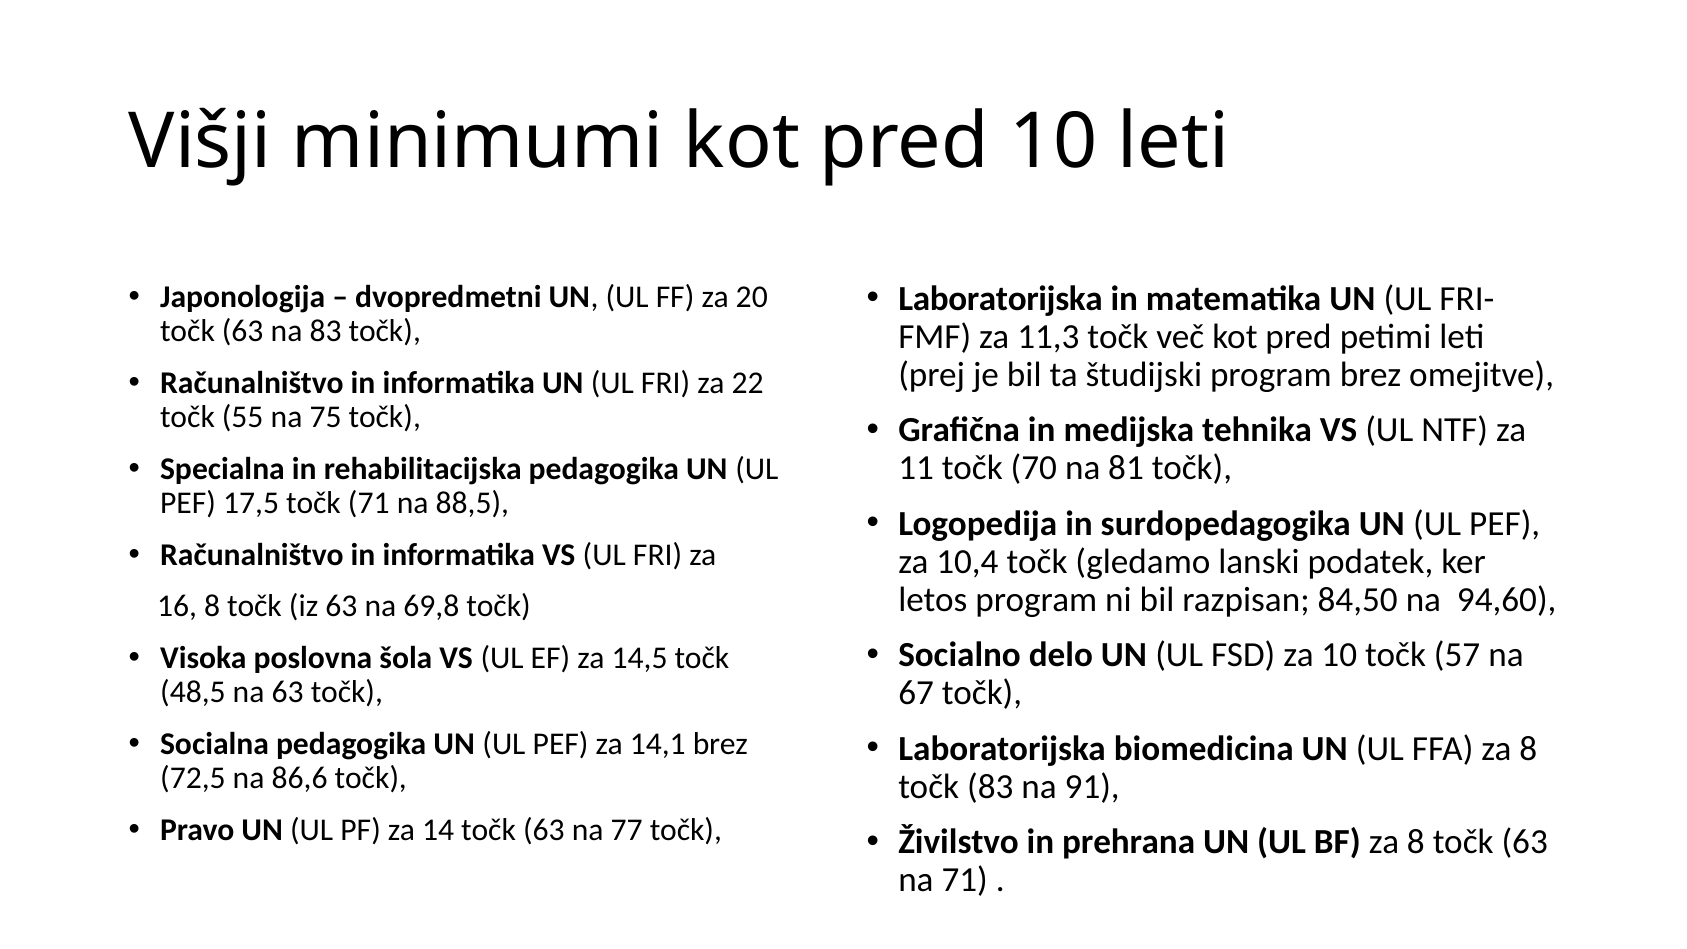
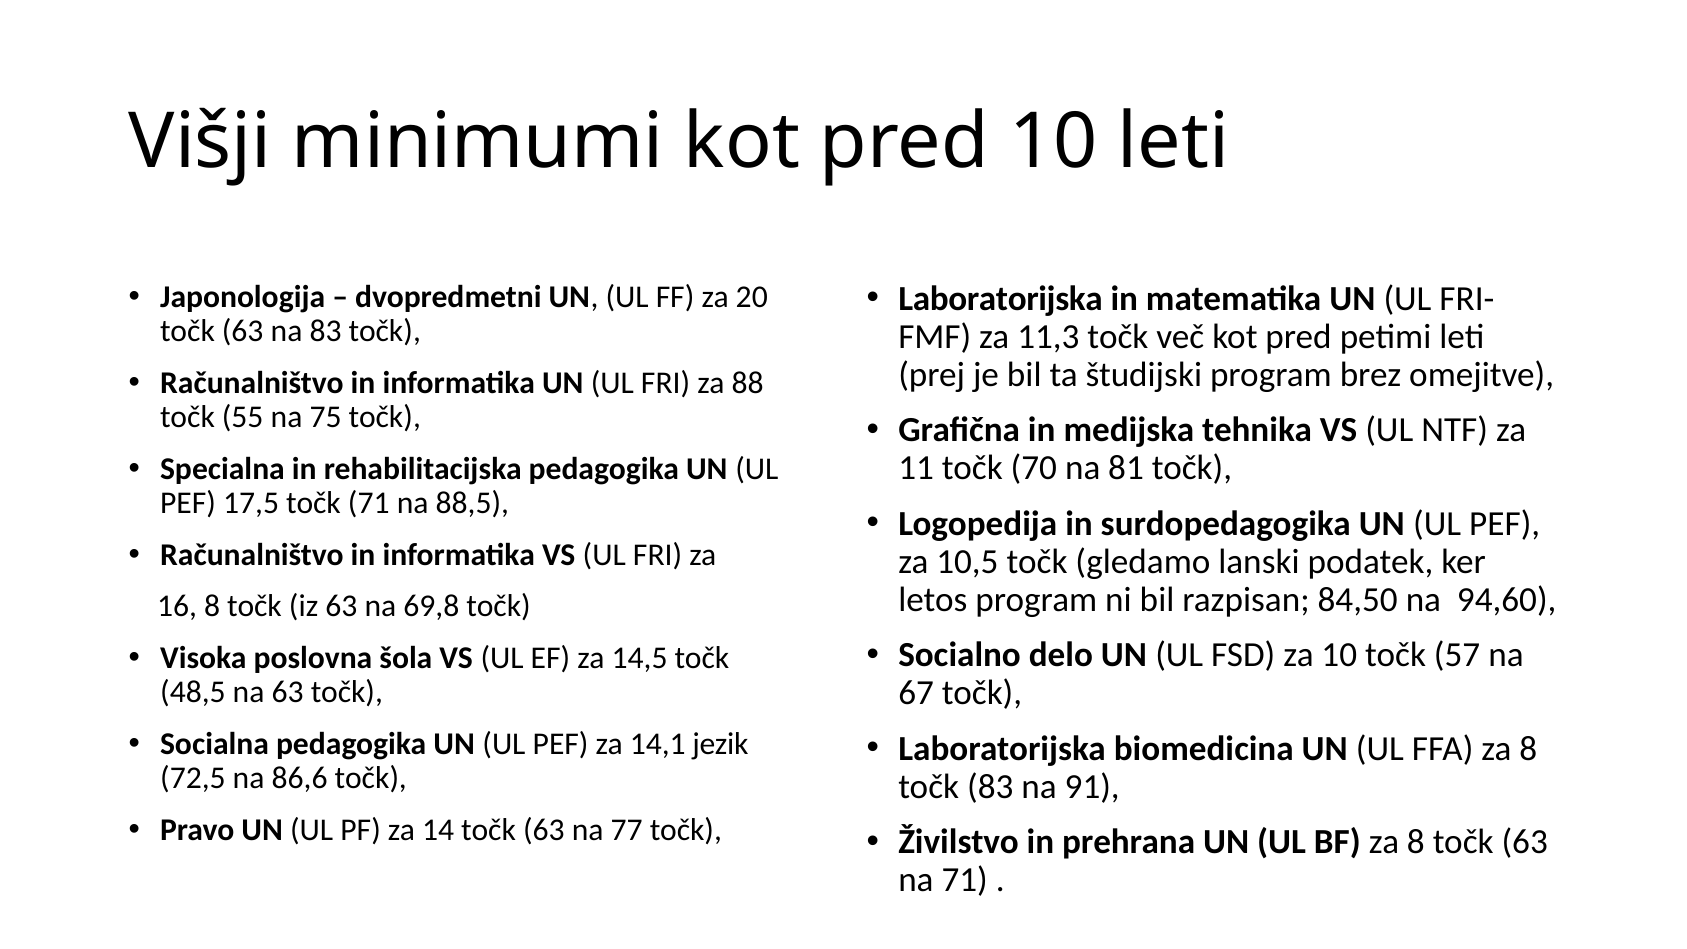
22: 22 -> 88
10,4: 10,4 -> 10,5
14,1 brez: brez -> jezik
